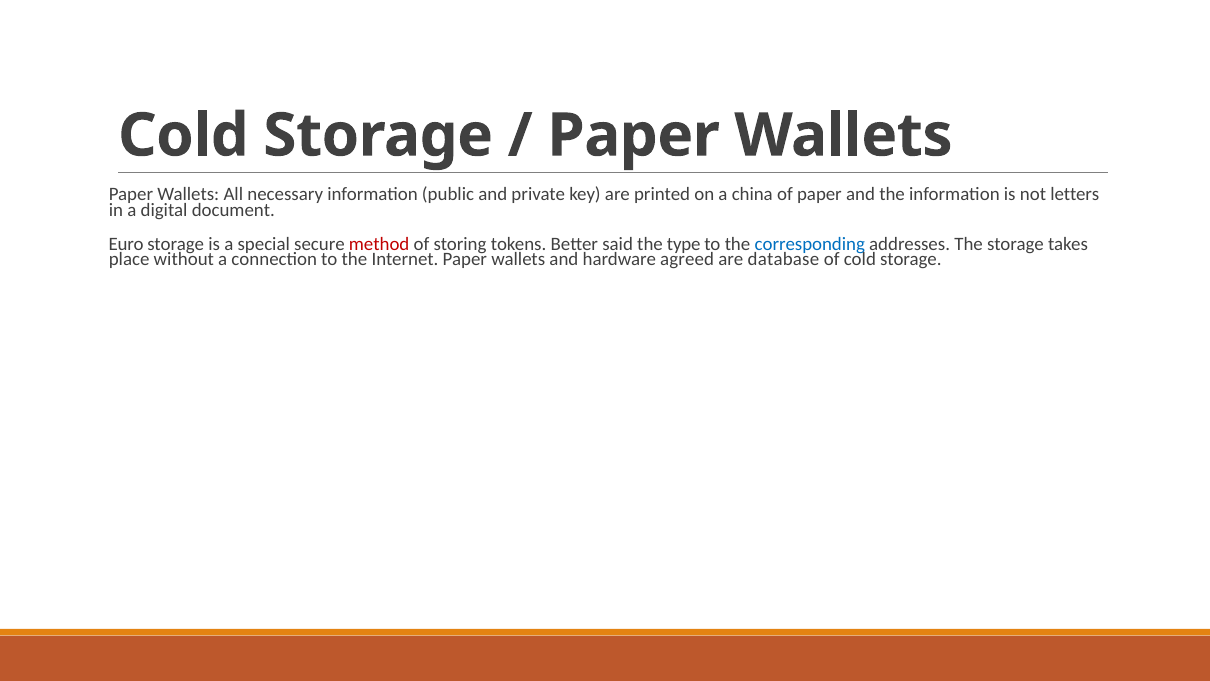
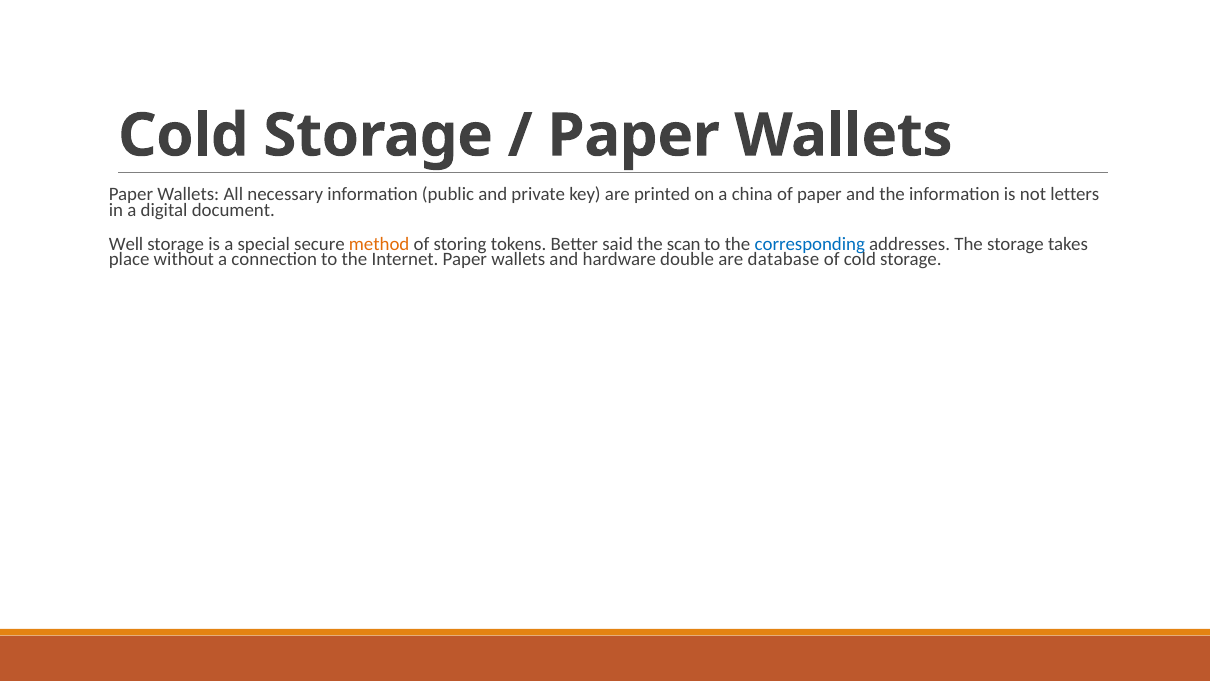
Euro: Euro -> Well
method colour: red -> orange
type: type -> scan
agreed: agreed -> double
